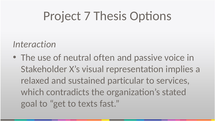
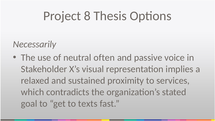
7: 7 -> 8
Interaction: Interaction -> Necessarily
particular: particular -> proximity
